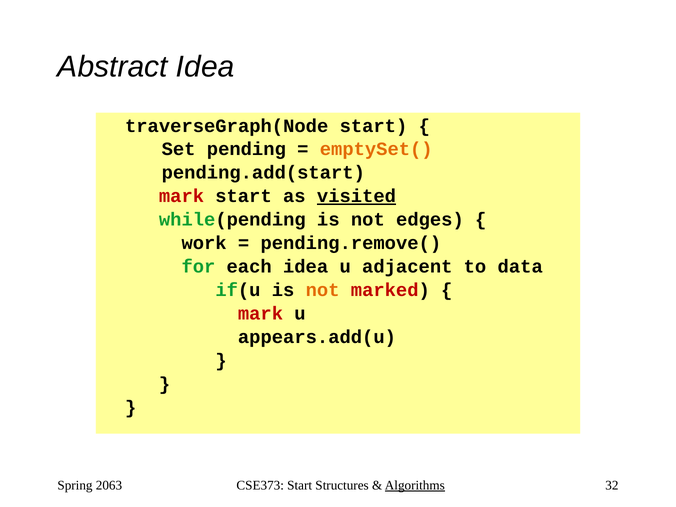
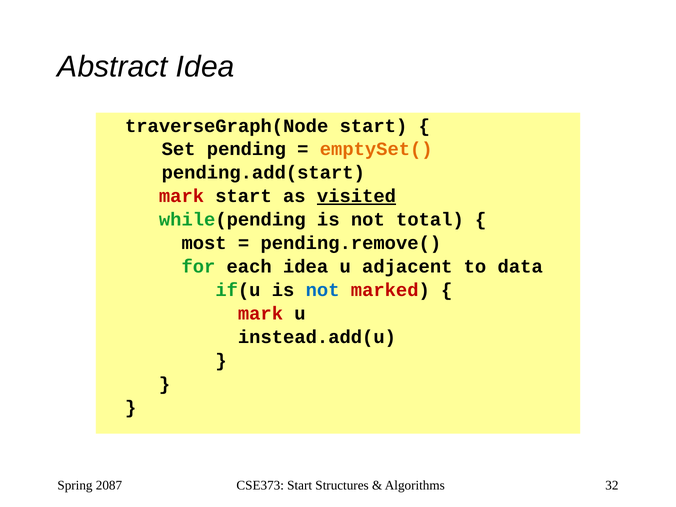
edges: edges -> total
work: work -> most
not at (323, 290) colour: orange -> blue
appears.add(u: appears.add(u -> instead.add(u
2063: 2063 -> 2087
Algorithms underline: present -> none
